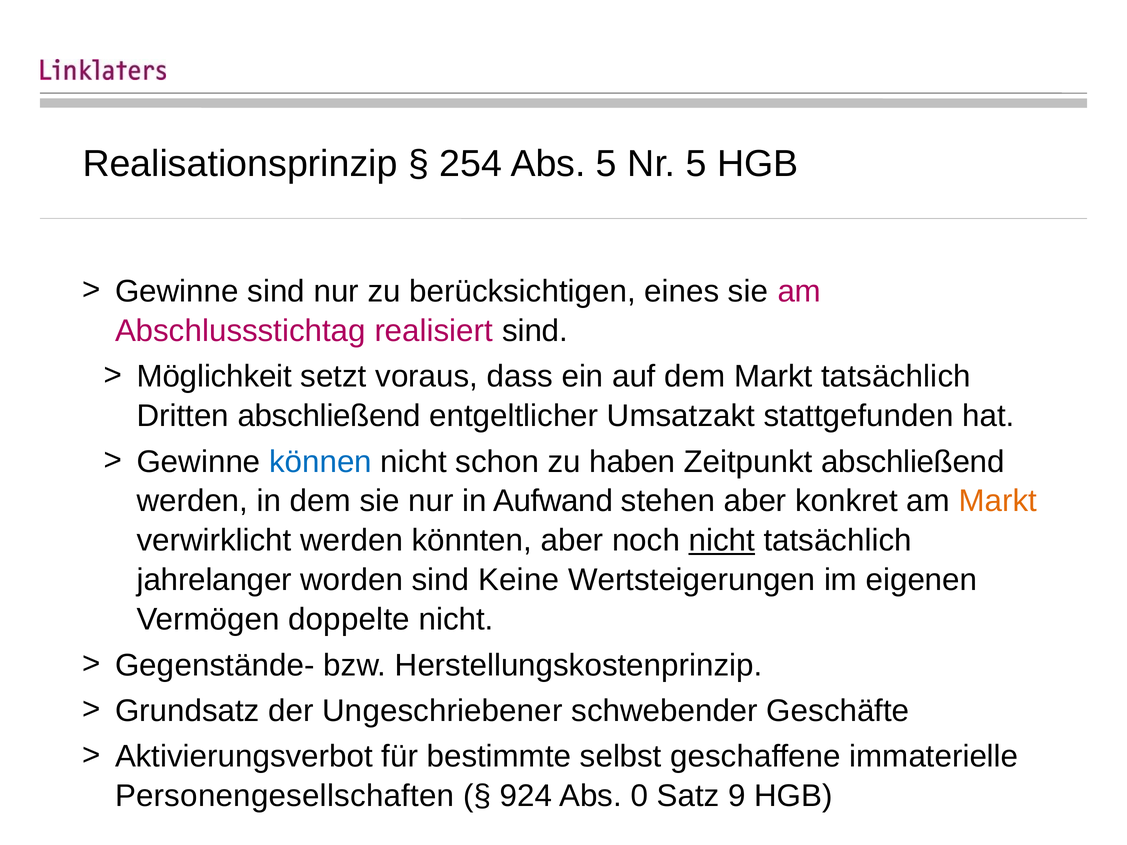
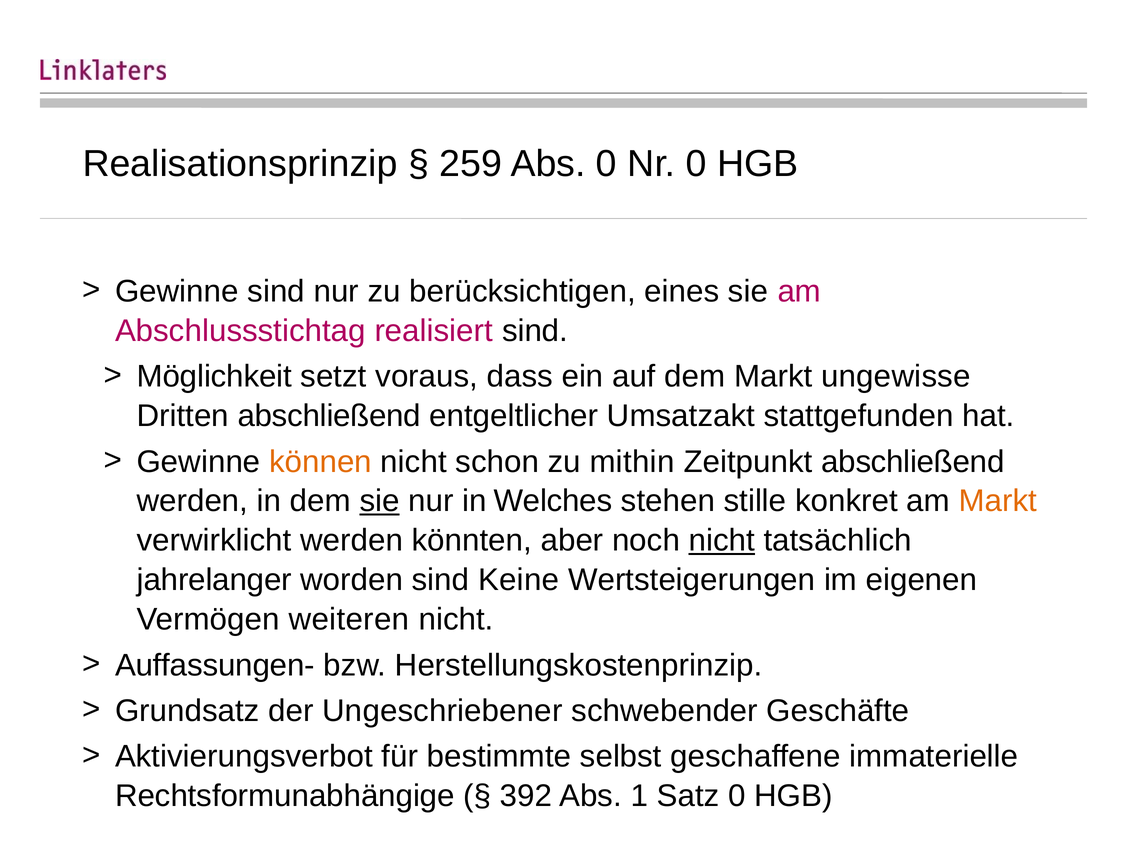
254: 254 -> 259
Abs 5: 5 -> 0
Nr 5: 5 -> 0
Markt tatsächlich: tatsächlich -> ungewisse
können colour: blue -> orange
haben: haben -> mithin
sie at (380, 501) underline: none -> present
Aufwand: Aufwand -> Welches
stehen aber: aber -> stille
doppelte: doppelte -> weiteren
Gegenstände-: Gegenstände- -> Auffassungen-
Personengesellschaften: Personengesellschaften -> Rechtsformunabhängige
924: 924 -> 392
0: 0 -> 1
Satz 9: 9 -> 0
